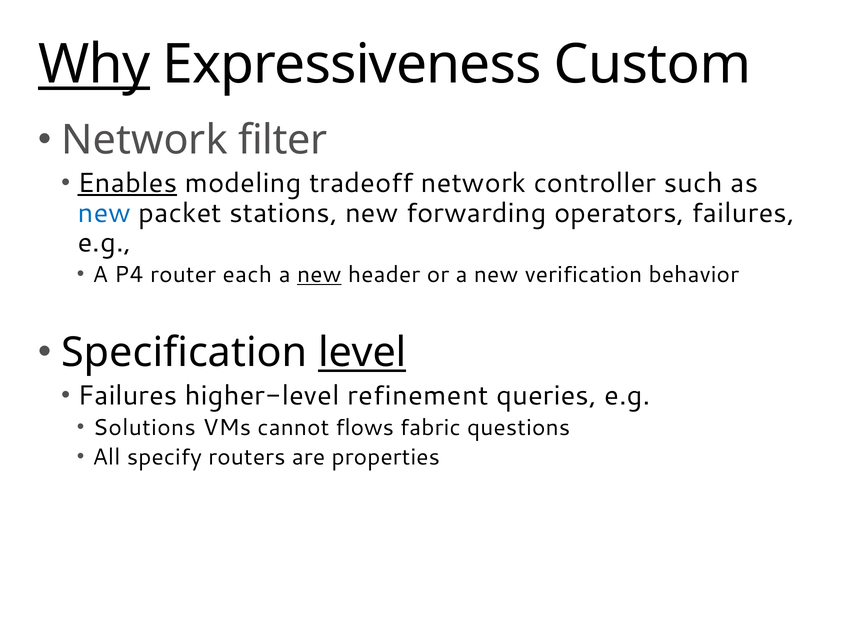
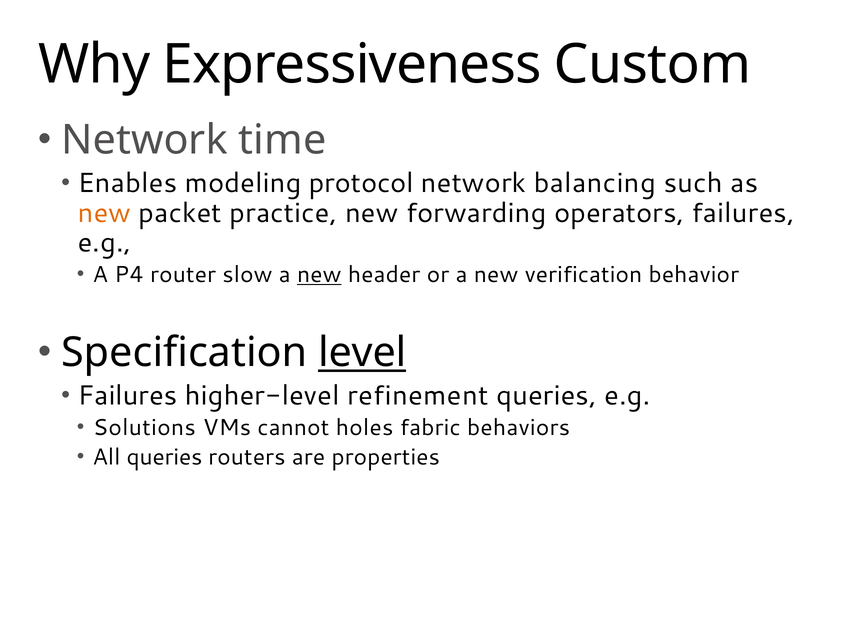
Why underline: present -> none
filter: filter -> time
Enables underline: present -> none
tradeoff: tradeoff -> protocol
controller: controller -> balancing
new at (104, 213) colour: blue -> orange
stations: stations -> practice
each: each -> slow
flows: flows -> holes
questions: questions -> behaviors
All specify: specify -> queries
